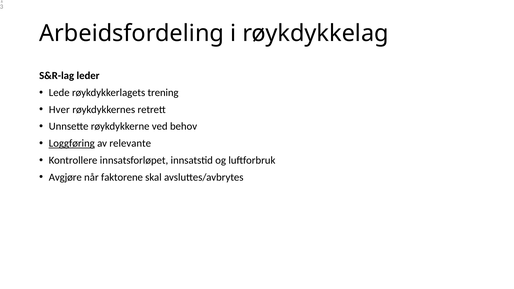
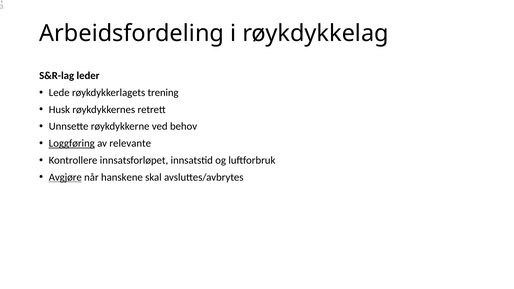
Hver: Hver -> Husk
Avgjøre underline: none -> present
faktorene: faktorene -> hanskene
